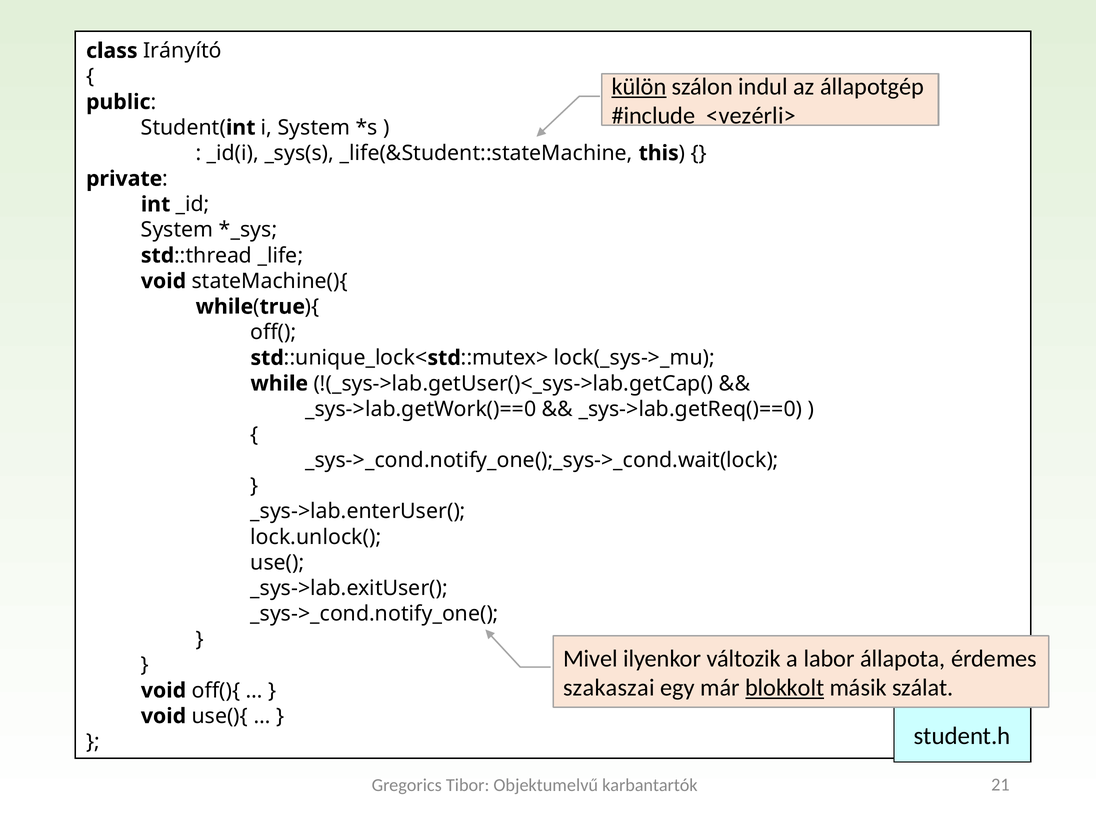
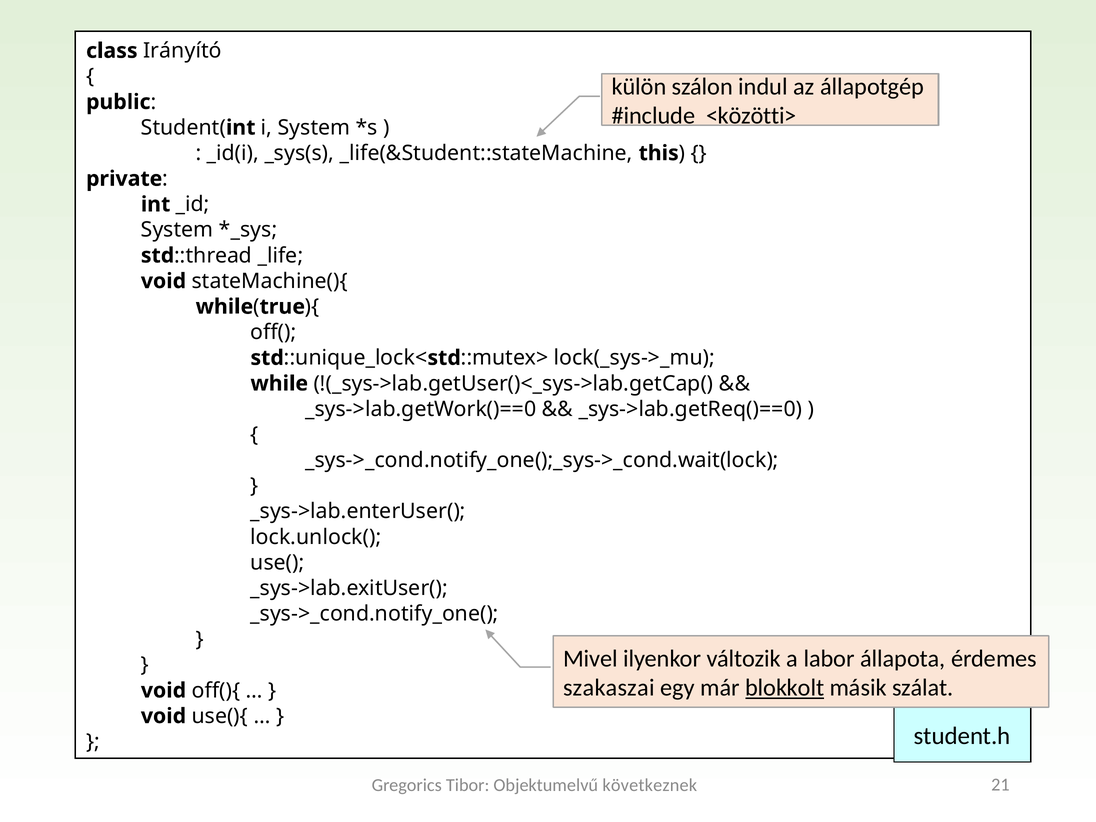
külön underline: present -> none
<vezérli>: <vezérli> -> <közötti>
karbantartók: karbantartók -> következnek
